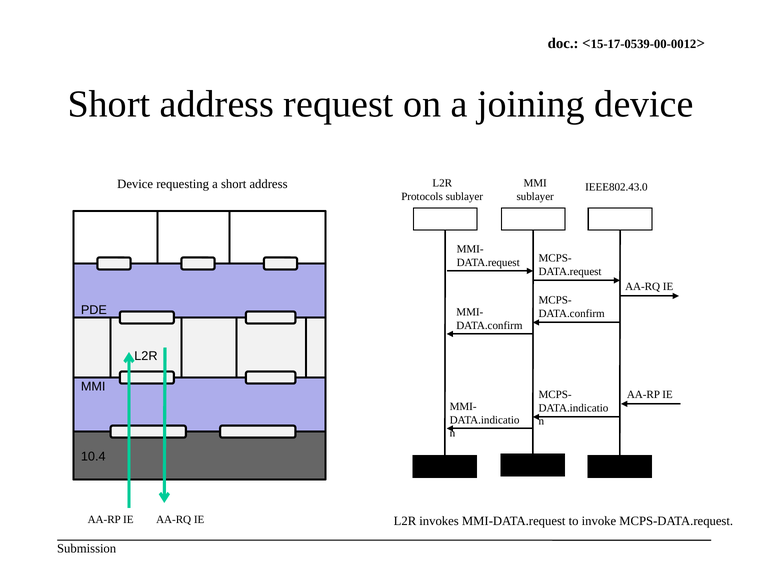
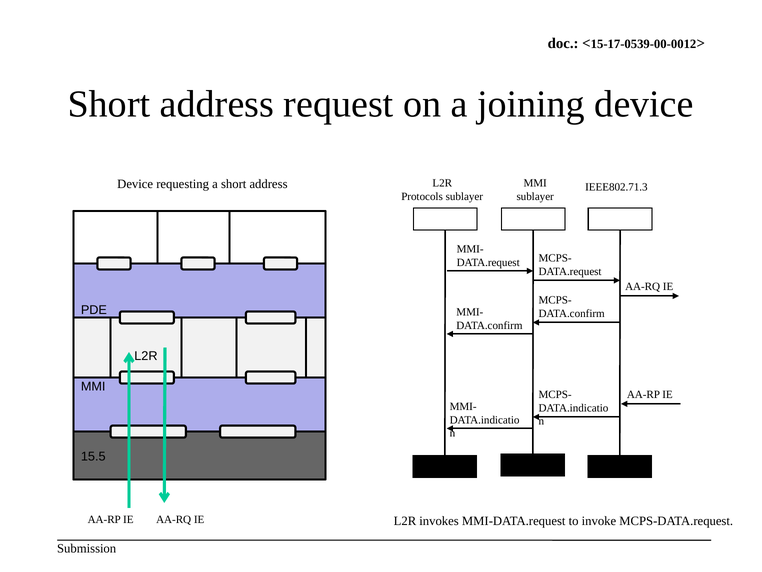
IEEE802.43.0: IEEE802.43.0 -> IEEE802.71.3
10.4: 10.4 -> 15.5
